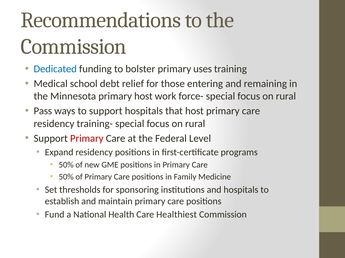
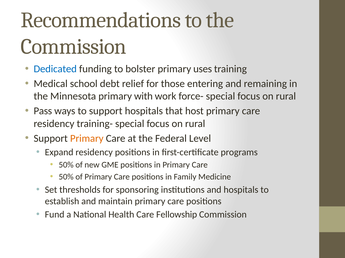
primary host: host -> with
Primary at (87, 139) colour: red -> orange
Healthiest: Healthiest -> Fellowship
